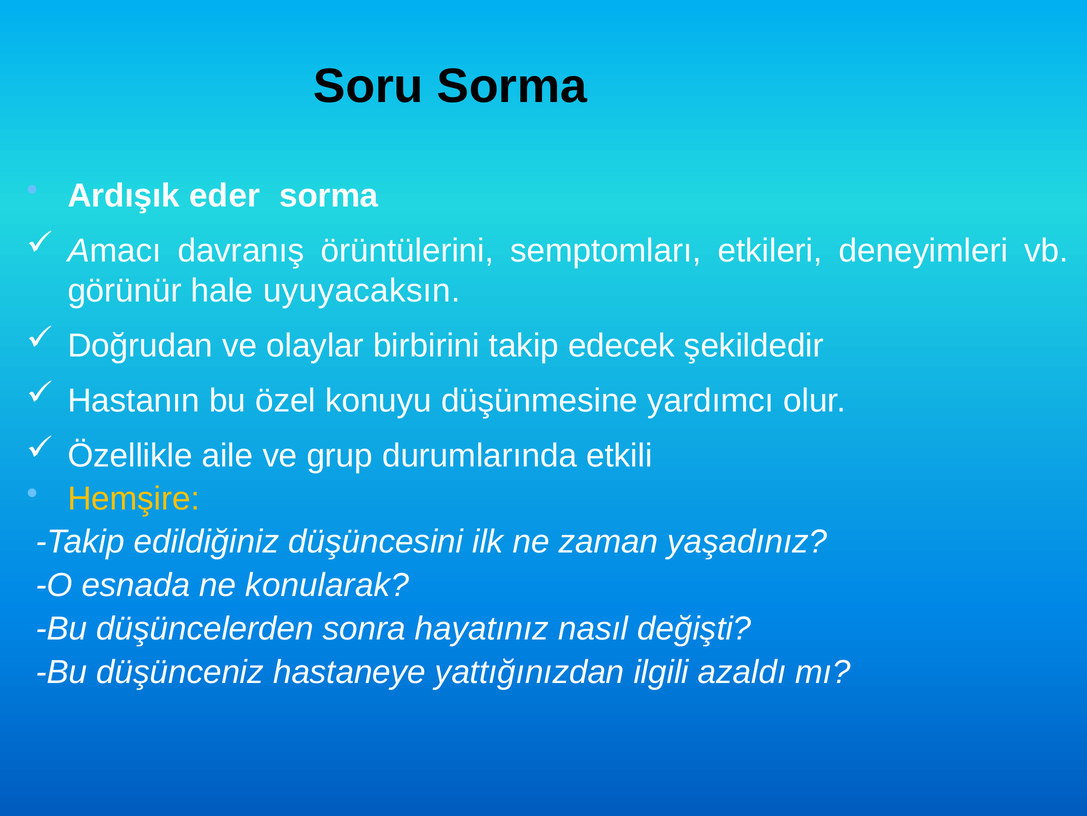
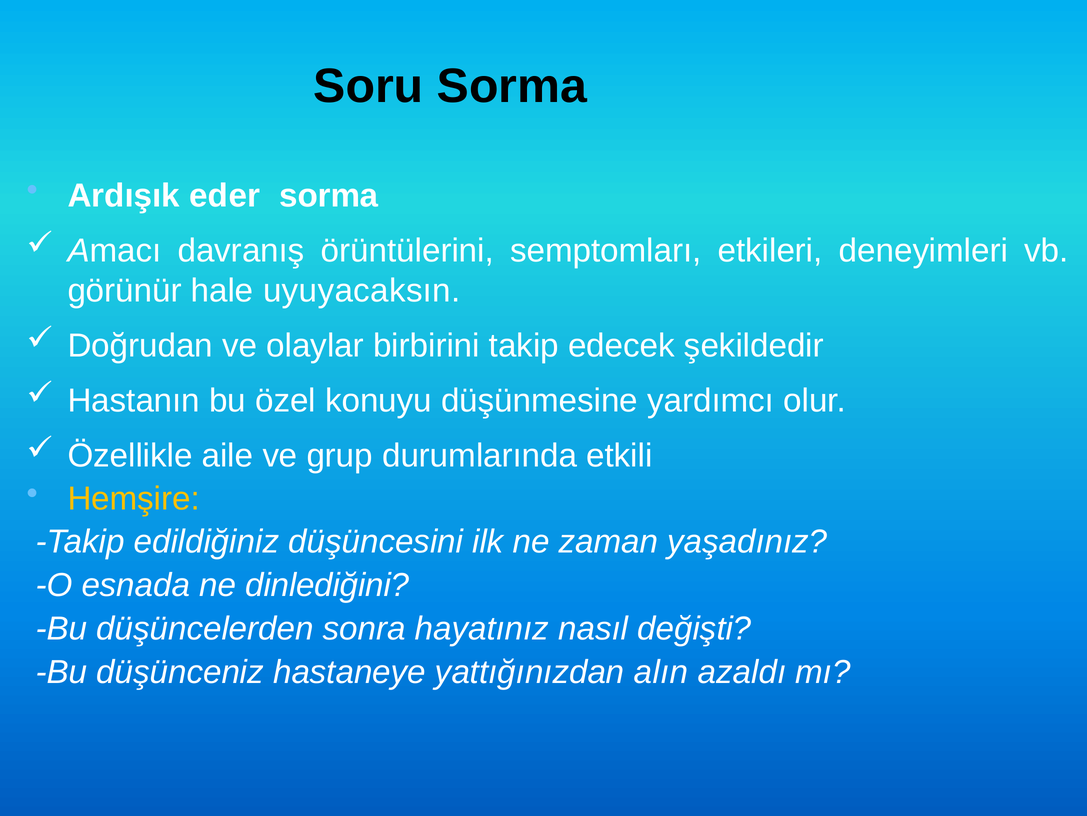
konularak: konularak -> dinlediğini
ilgili: ilgili -> alın
